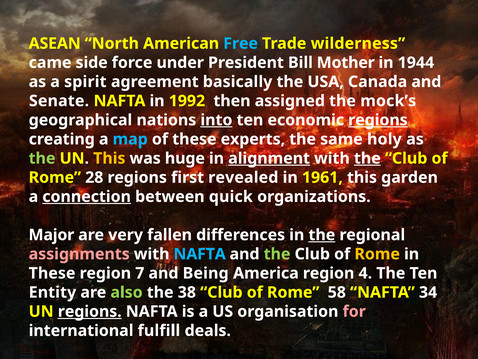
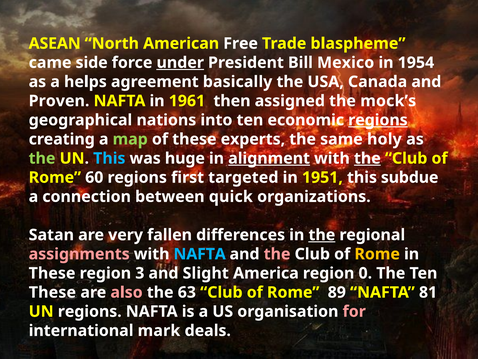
Free colour: light blue -> white
wilderness: wilderness -> blaspheme
under underline: none -> present
Mother: Mother -> Mexico
1944: 1944 -> 1954
spirit: spirit -> helps
Senate: Senate -> Proven
1992: 1992 -> 1961
into underline: present -> none
map colour: light blue -> light green
This at (109, 158) colour: yellow -> light blue
28: 28 -> 60
revealed: revealed -> targeted
1961: 1961 -> 1951
garden: garden -> subdue
connection underline: present -> none
Major: Major -> Satan
the at (277, 254) colour: light green -> pink
7: 7 -> 3
Being: Being -> Slight
4: 4 -> 0
Entity at (52, 292): Entity -> These
also colour: light green -> pink
38: 38 -> 63
58: 58 -> 89
34: 34 -> 81
regions at (90, 311) underline: present -> none
fulfill: fulfill -> mark
